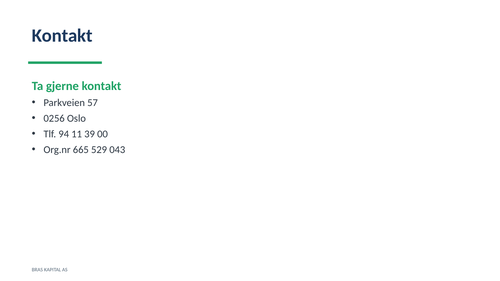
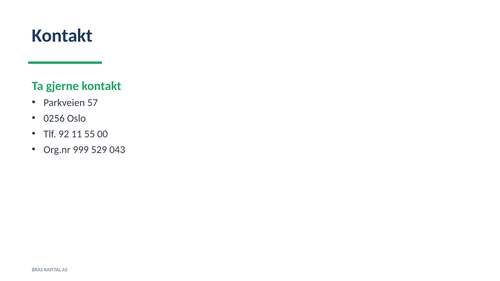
94: 94 -> 92
39: 39 -> 55
665: 665 -> 999
